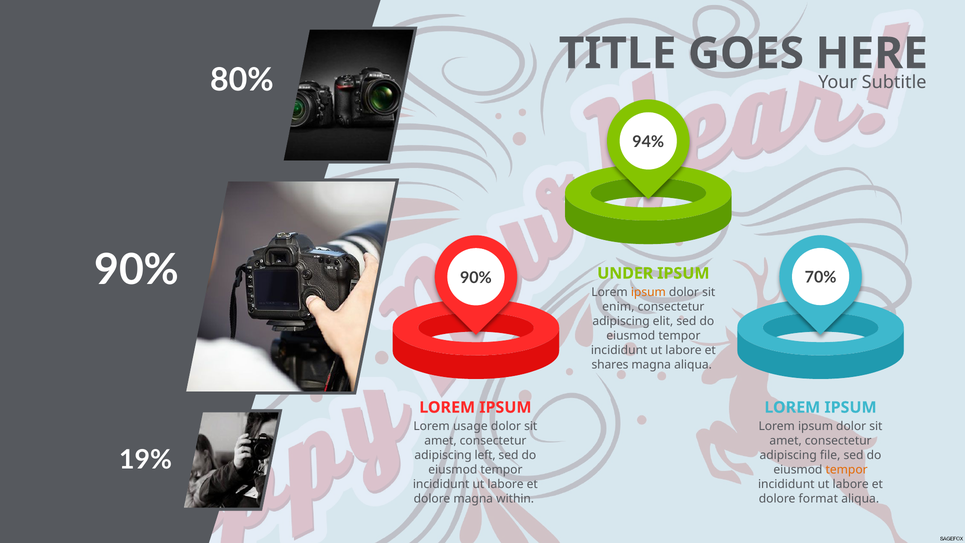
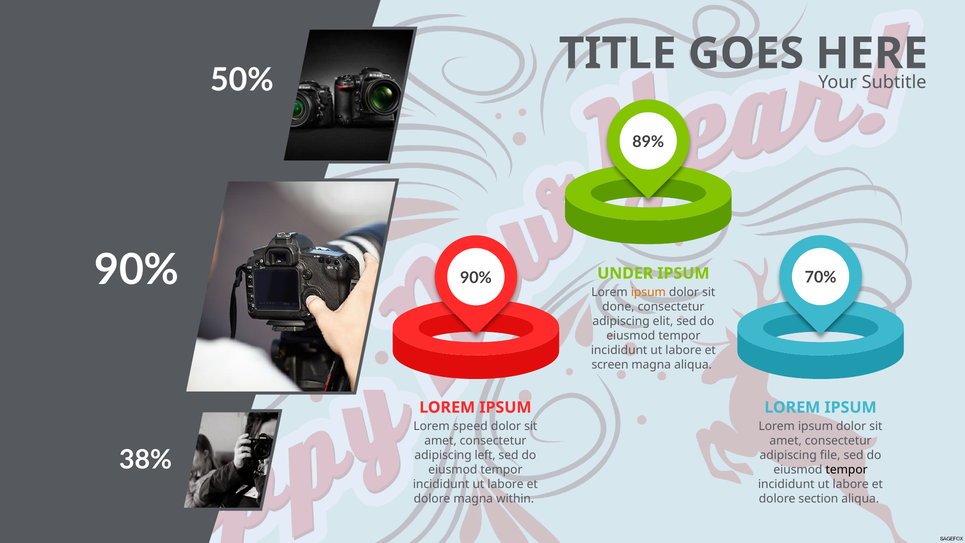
80%: 80% -> 50%
94%: 94% -> 89%
enim: enim -> done
shares: shares -> screen
usage: usage -> speed
19%: 19% -> 38%
tempor at (847, 470) colour: orange -> black
format: format -> section
